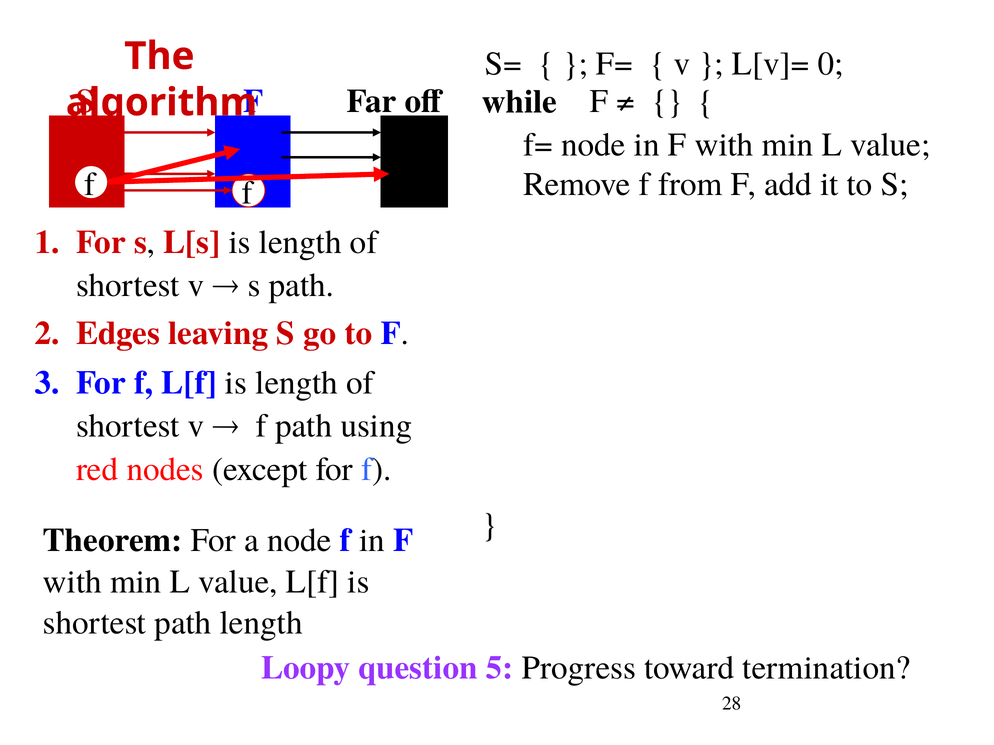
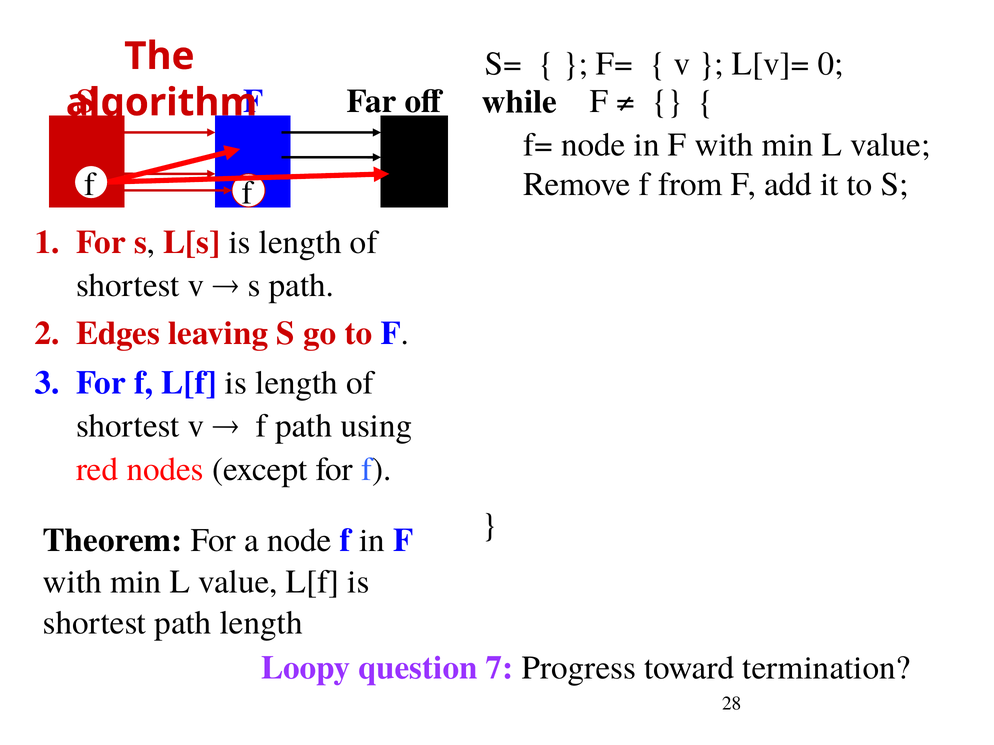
5: 5 -> 7
